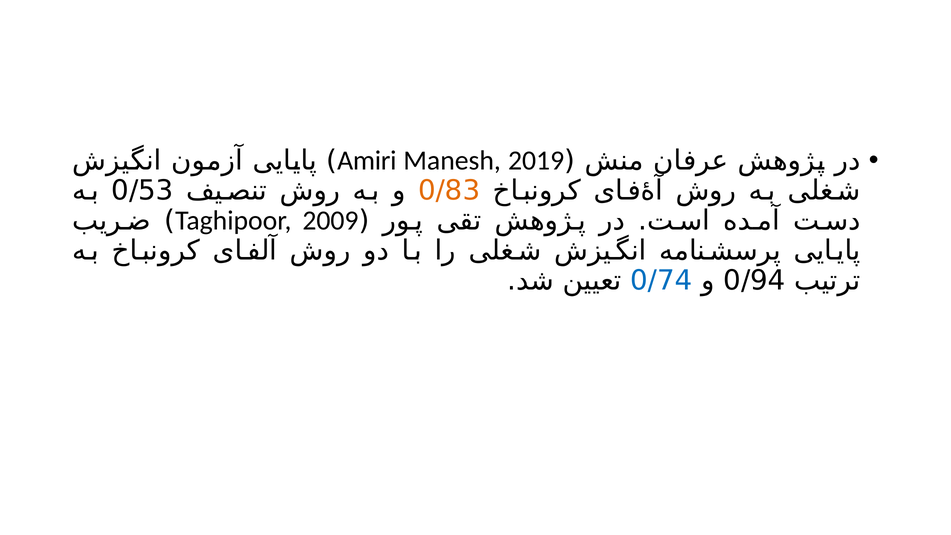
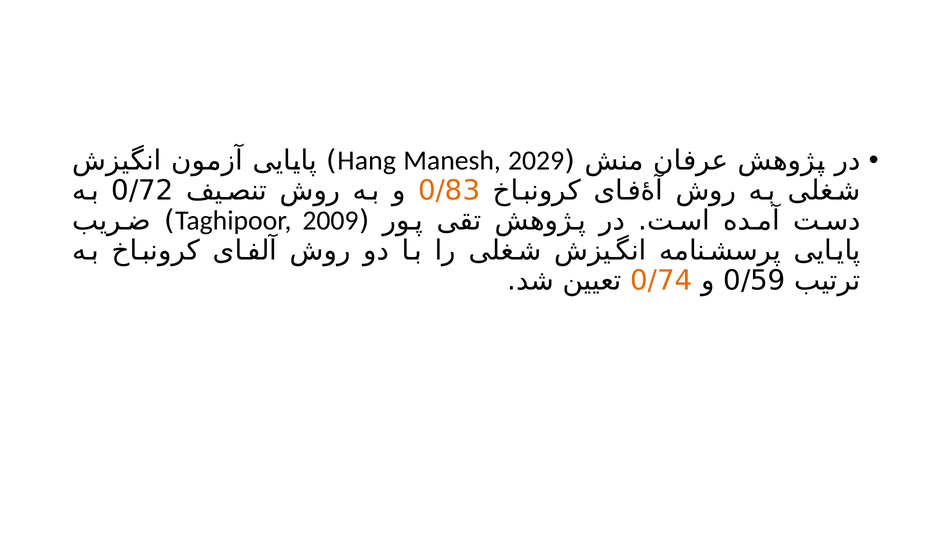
Amiri: Amiri -> Hang
2019: 2019 -> 2029
0/53: 0/53 -> 0/72
0/74 colour: blue -> orange
0/94: 0/94 -> 0/59
